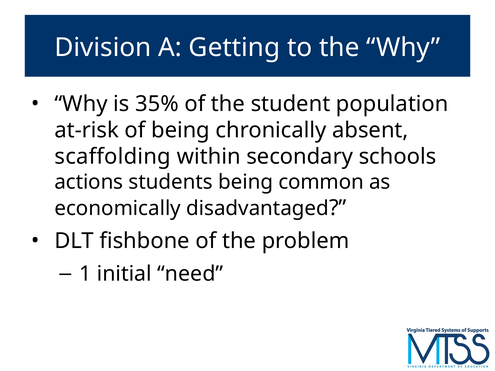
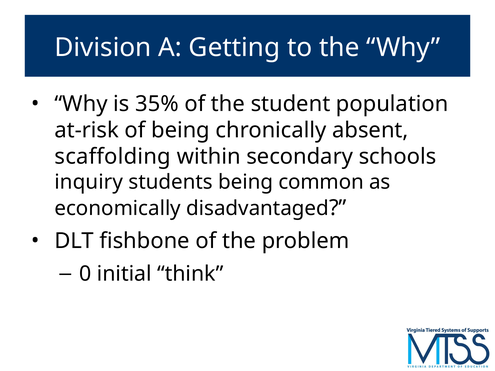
actions: actions -> inquiry
1: 1 -> 0
need: need -> think
